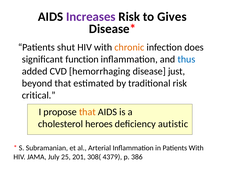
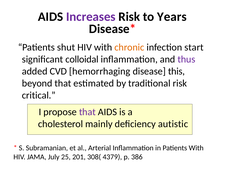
Gives: Gives -> Years
does: does -> start
function: function -> colloidal
thus colour: blue -> purple
just: just -> this
that at (87, 112) colour: orange -> purple
heroes: heroes -> mainly
